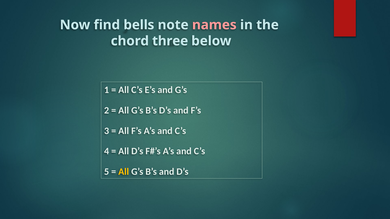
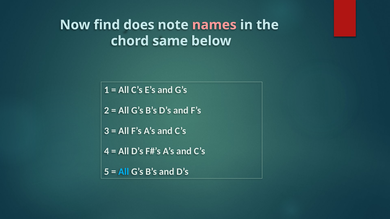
bells: bells -> does
three: three -> same
All at (124, 172) colour: yellow -> light blue
